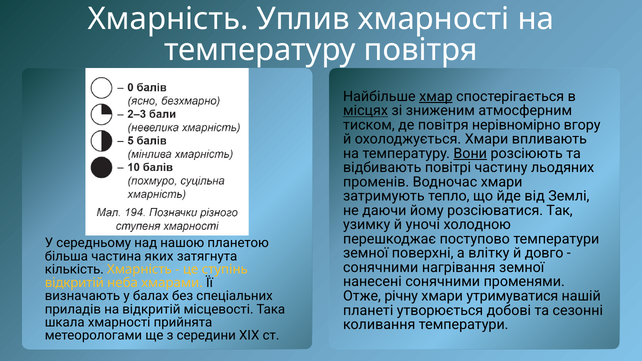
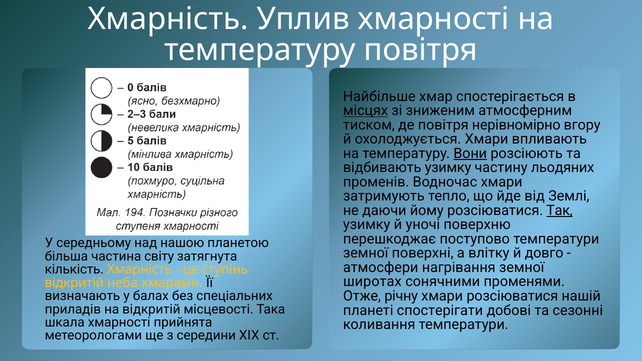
хмар underline: present -> none
відбивають повітрі: повітрі -> узимку
Так underline: none -> present
холодною: холодною -> поверхню
яких: яких -> світу
сонячними at (381, 268): сонячними -> атмосфери
нанесені: нанесені -> широтах
хмари утримуватися: утримуватися -> розсіюватися
утворюється: утворюється -> спостерігати
